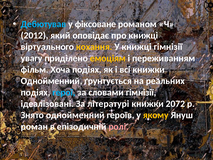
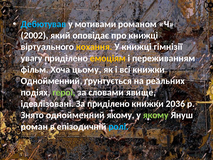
фіксоване: фіксоване -> мотивами
2012: 2012 -> 2002
Хоча подіях: подіях -> цьому
герої colour: light blue -> light green
словами гімнізії: гімнізії -> явище
За літературі: літературі -> приділено
2072: 2072 -> 2036
однойменний героїв: героїв -> якому
якому at (156, 115) colour: yellow -> light green
ролі colour: pink -> light blue
